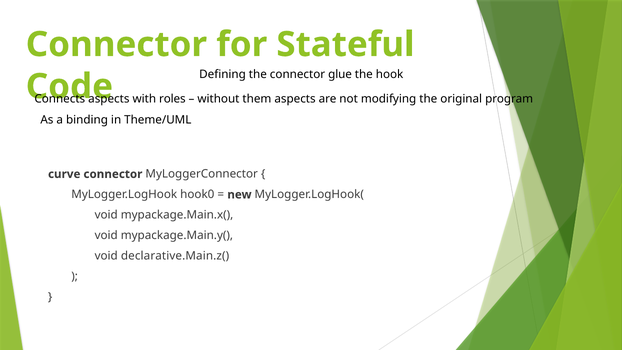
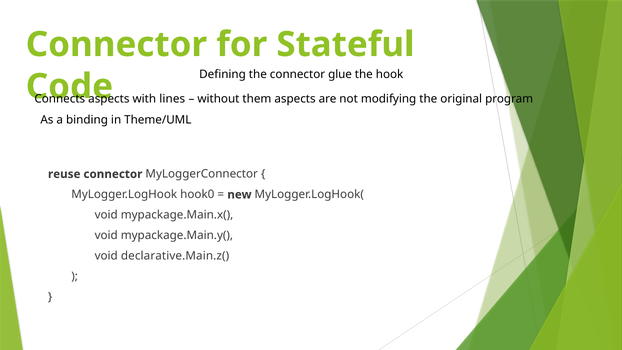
roles: roles -> lines
curve: curve -> reuse
